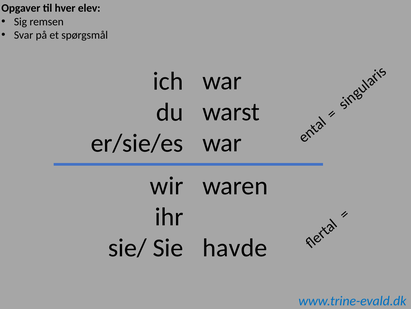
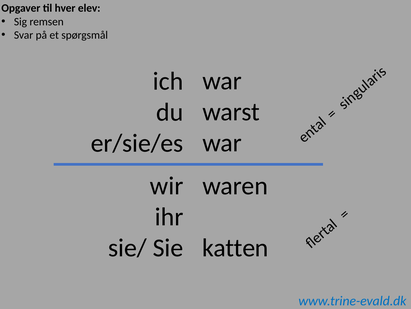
havde: havde -> katten
